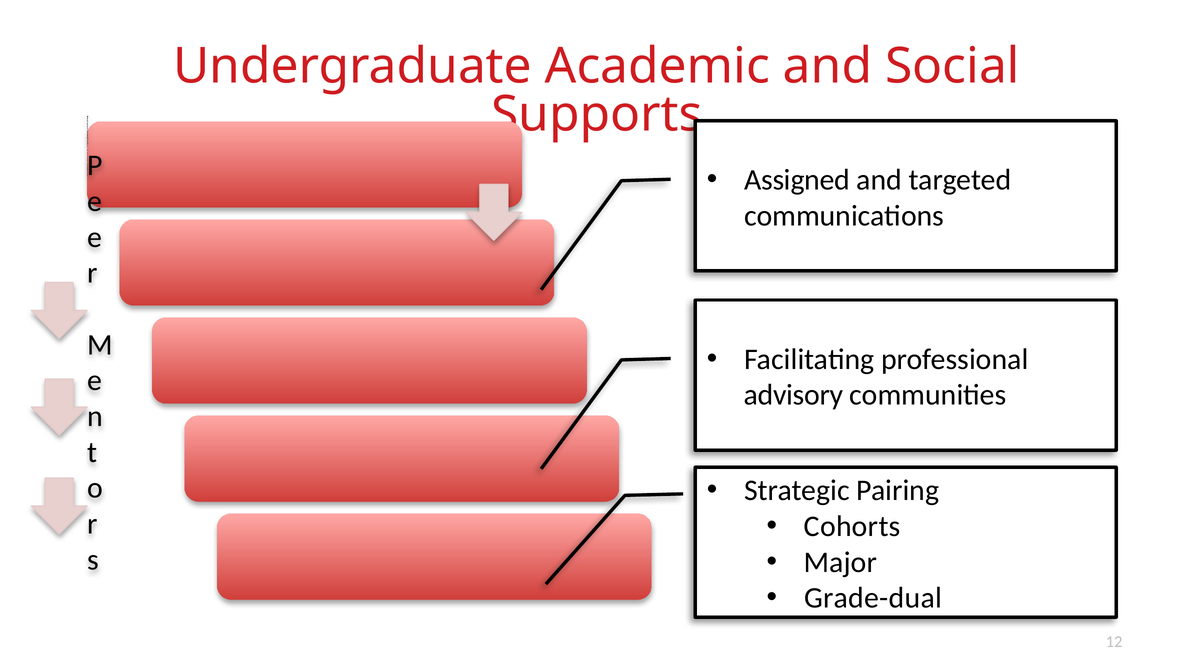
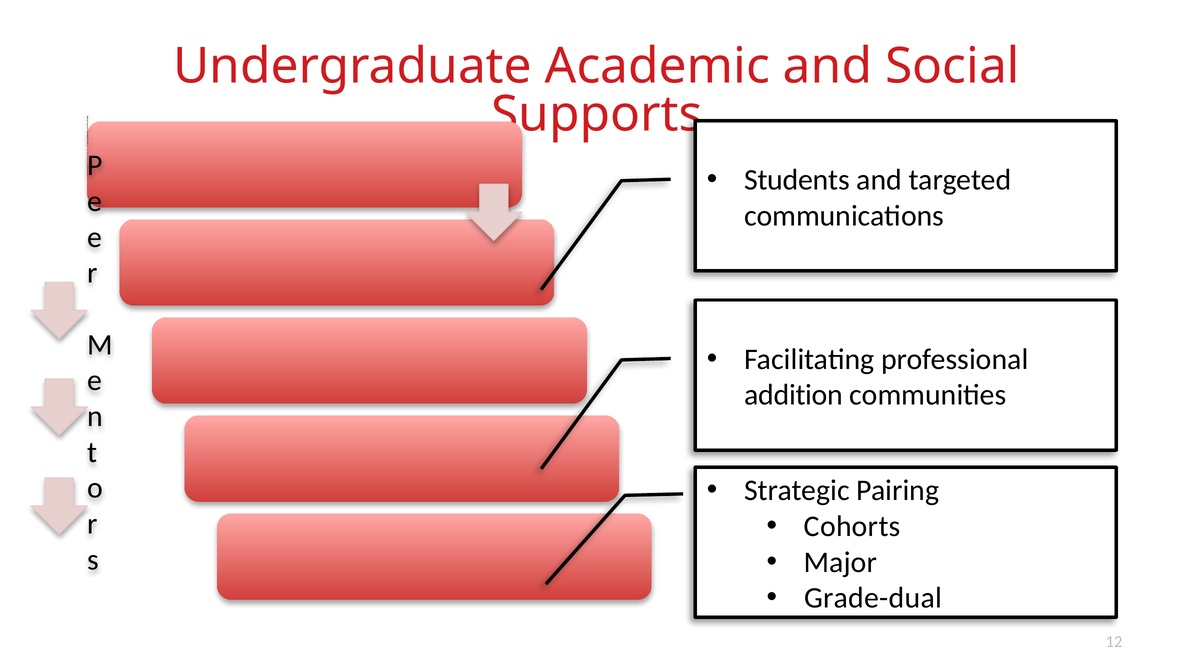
Assigned: Assigned -> Students
advisory: advisory -> addition
